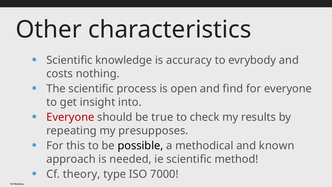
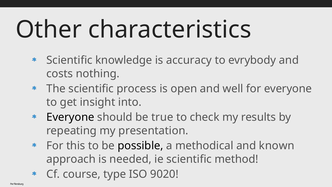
find: find -> well
Everyone at (70, 117) colour: red -> black
presupposes: presupposes -> presentation
theory: theory -> course
7000: 7000 -> 9020
